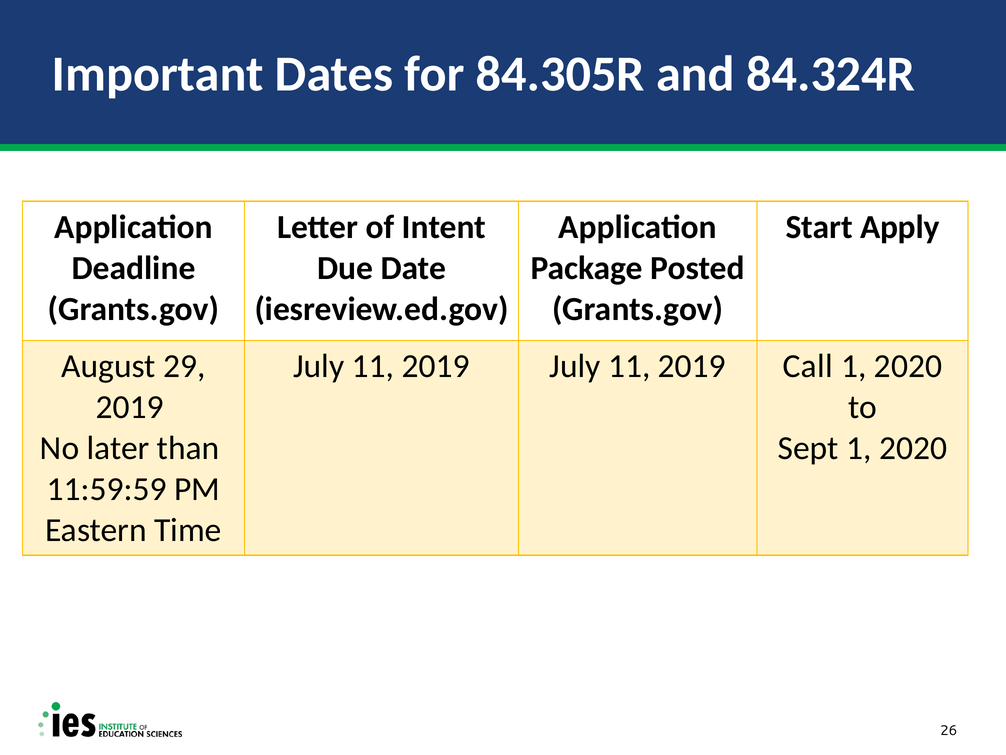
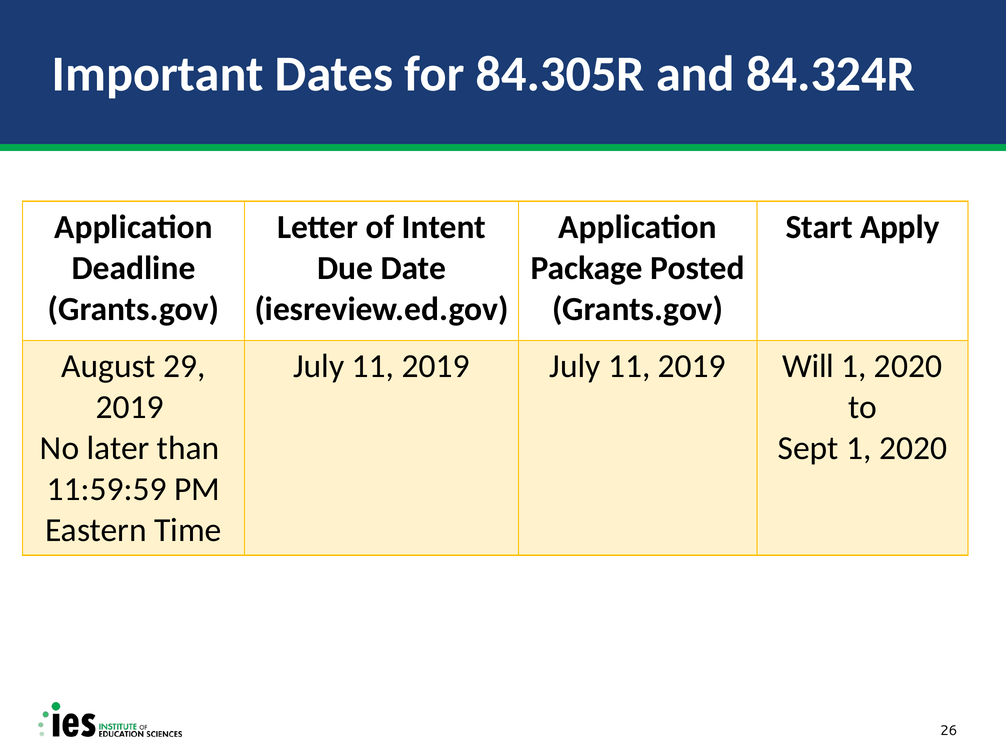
Call: Call -> Will
